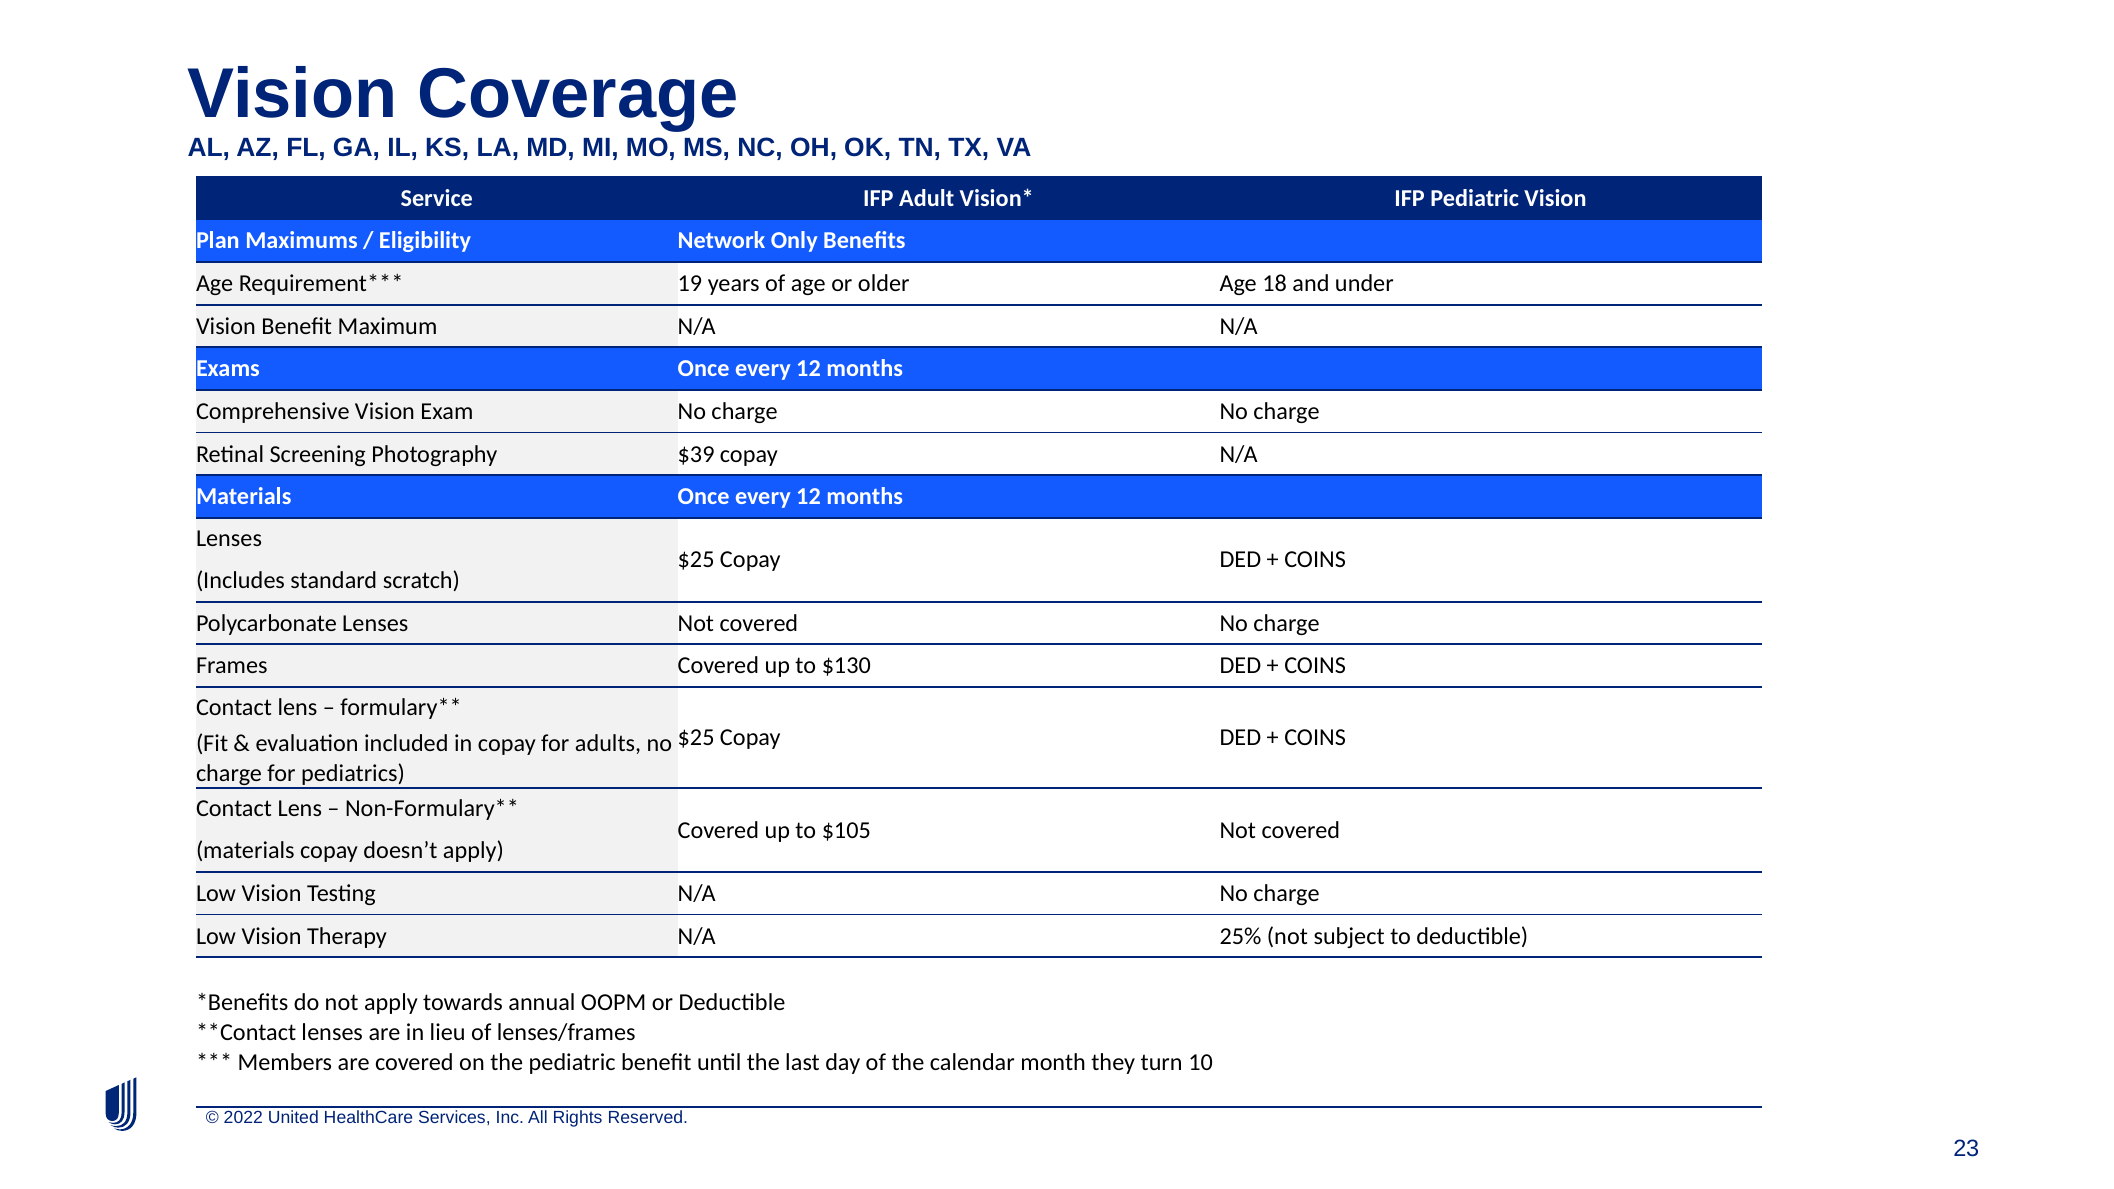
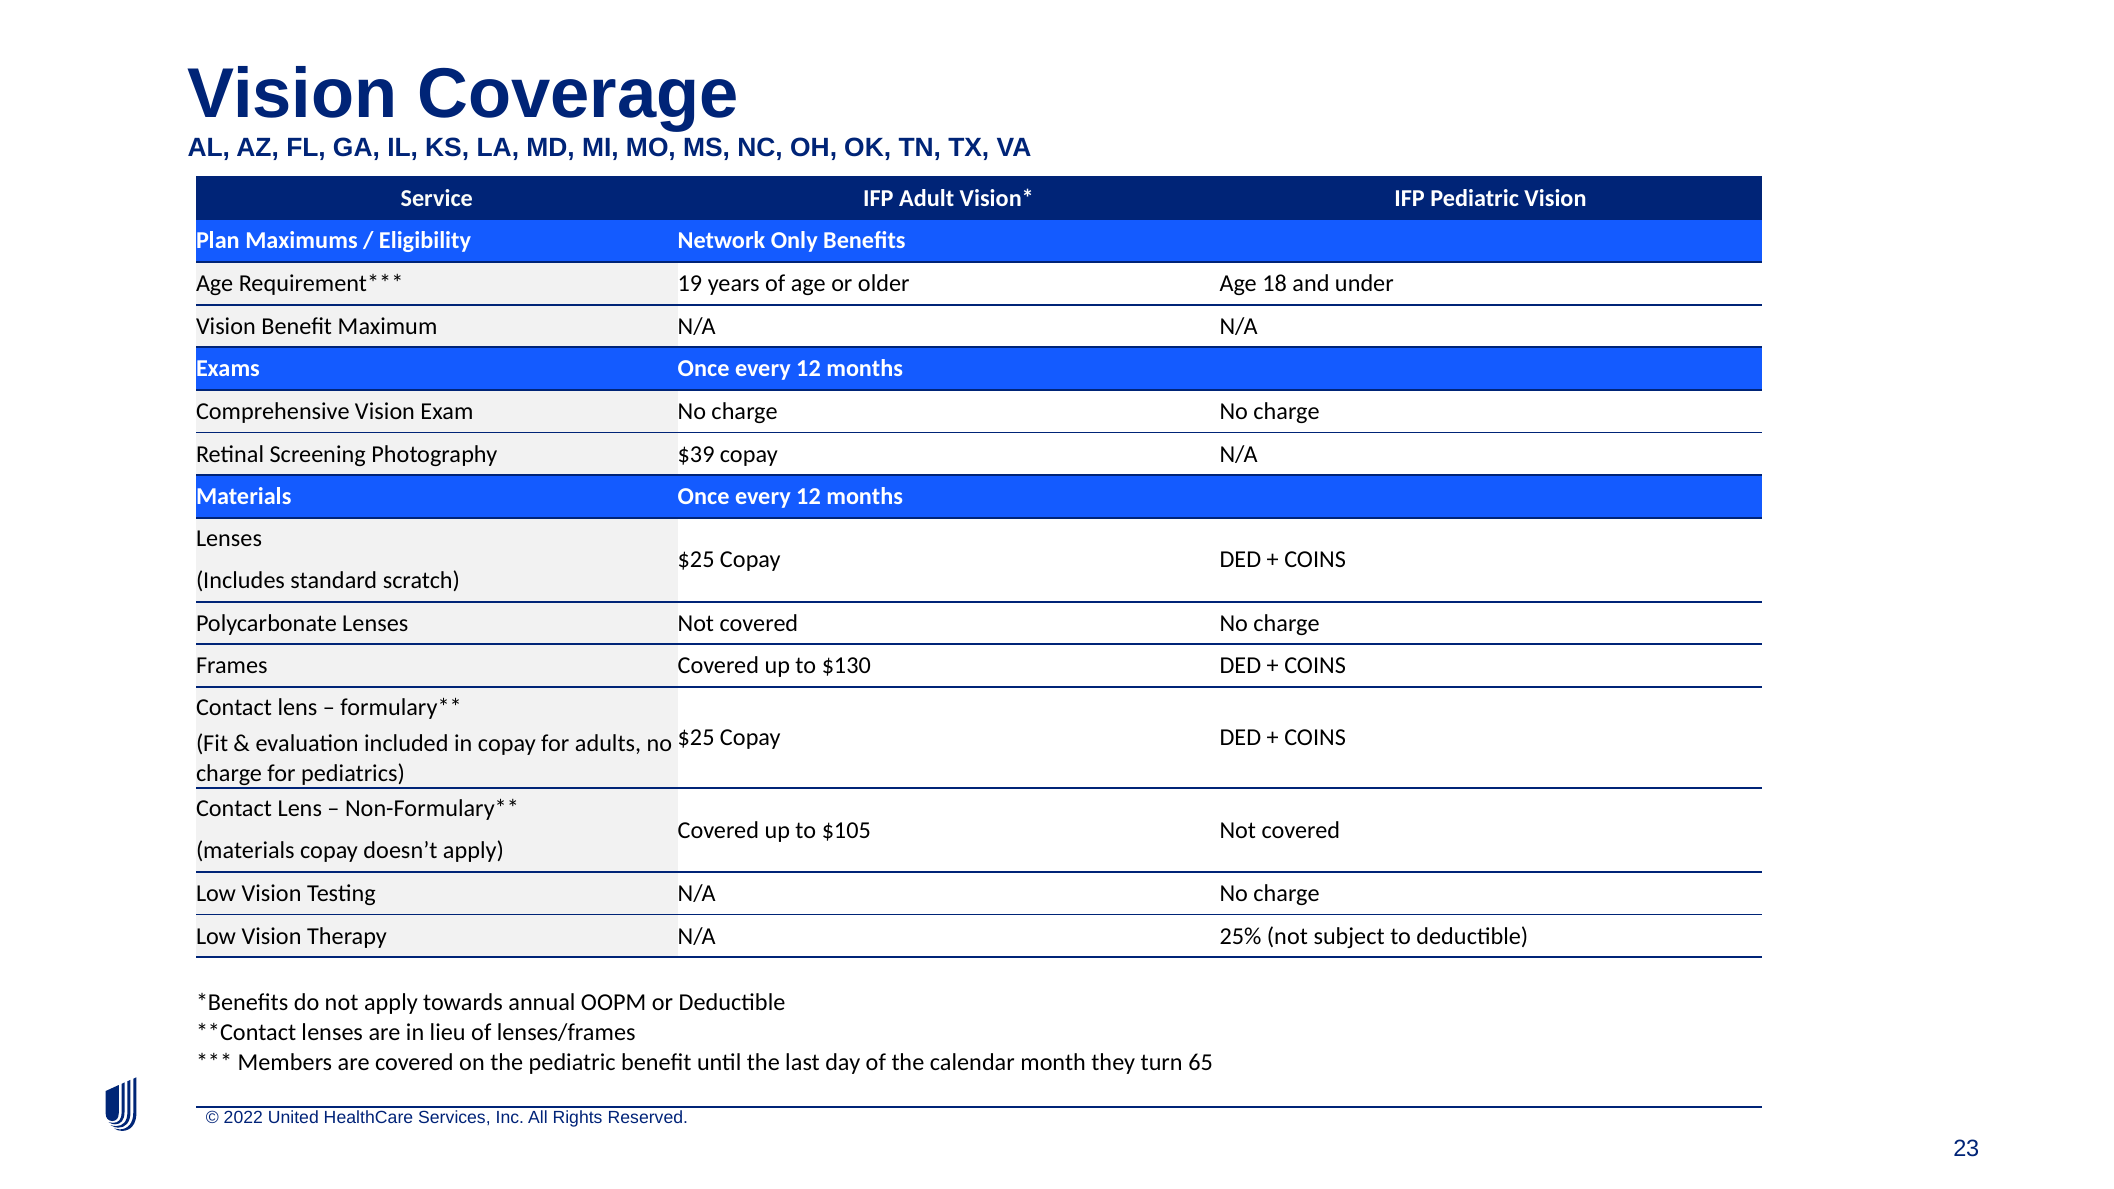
10: 10 -> 65
